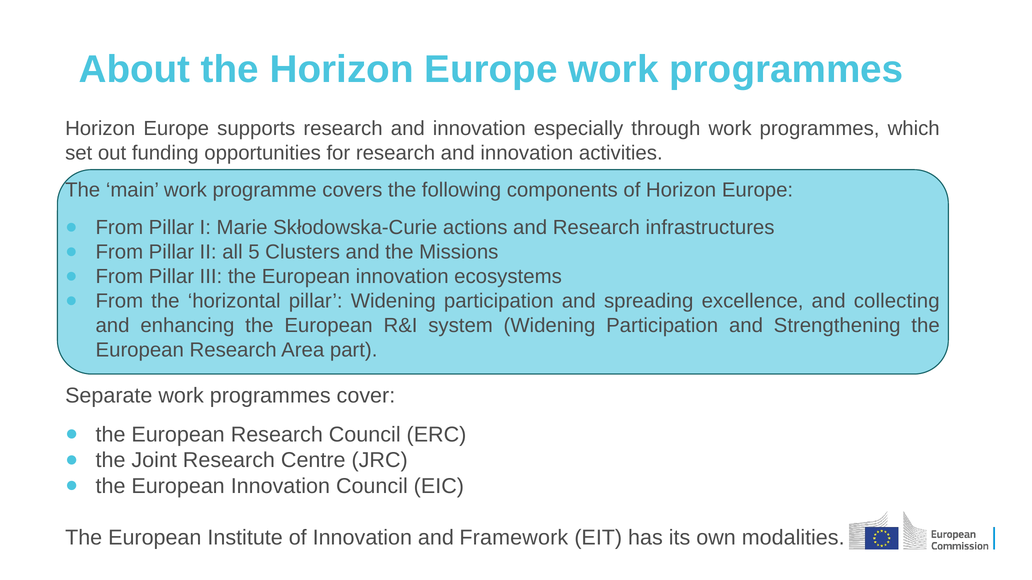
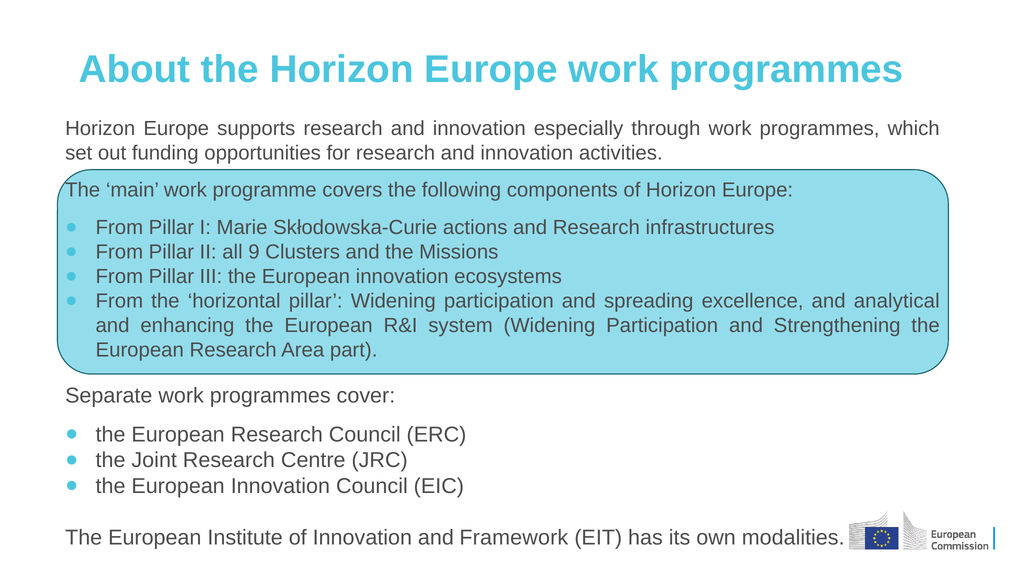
5: 5 -> 9
collecting: collecting -> analytical
